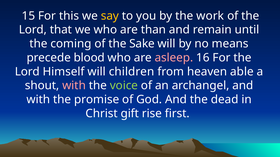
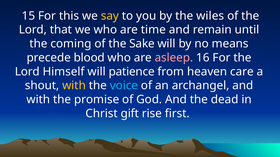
work: work -> wiles
than: than -> time
children: children -> patience
able: able -> care
with at (74, 86) colour: pink -> yellow
voice colour: light green -> light blue
